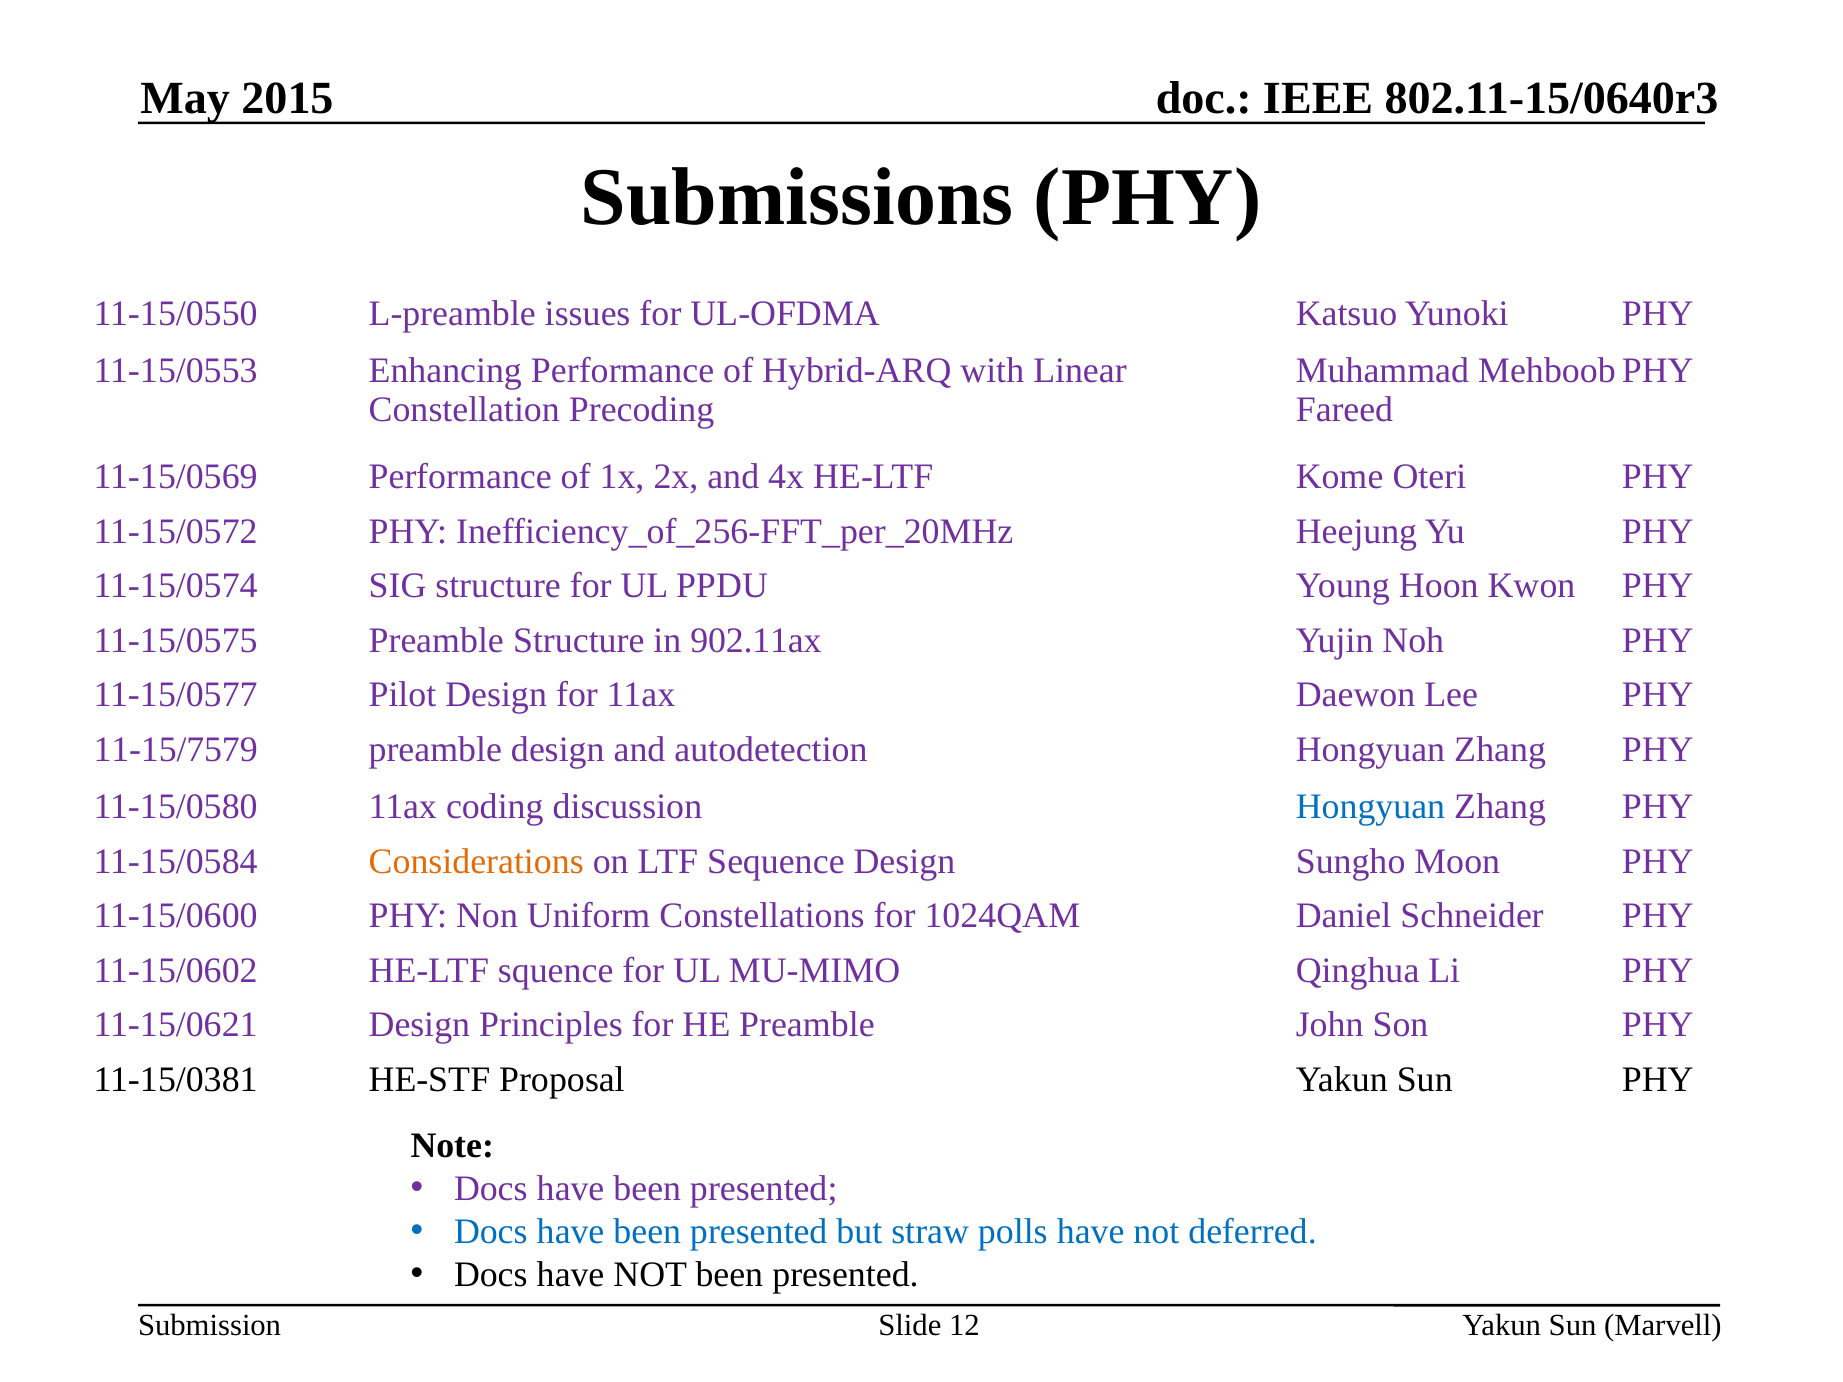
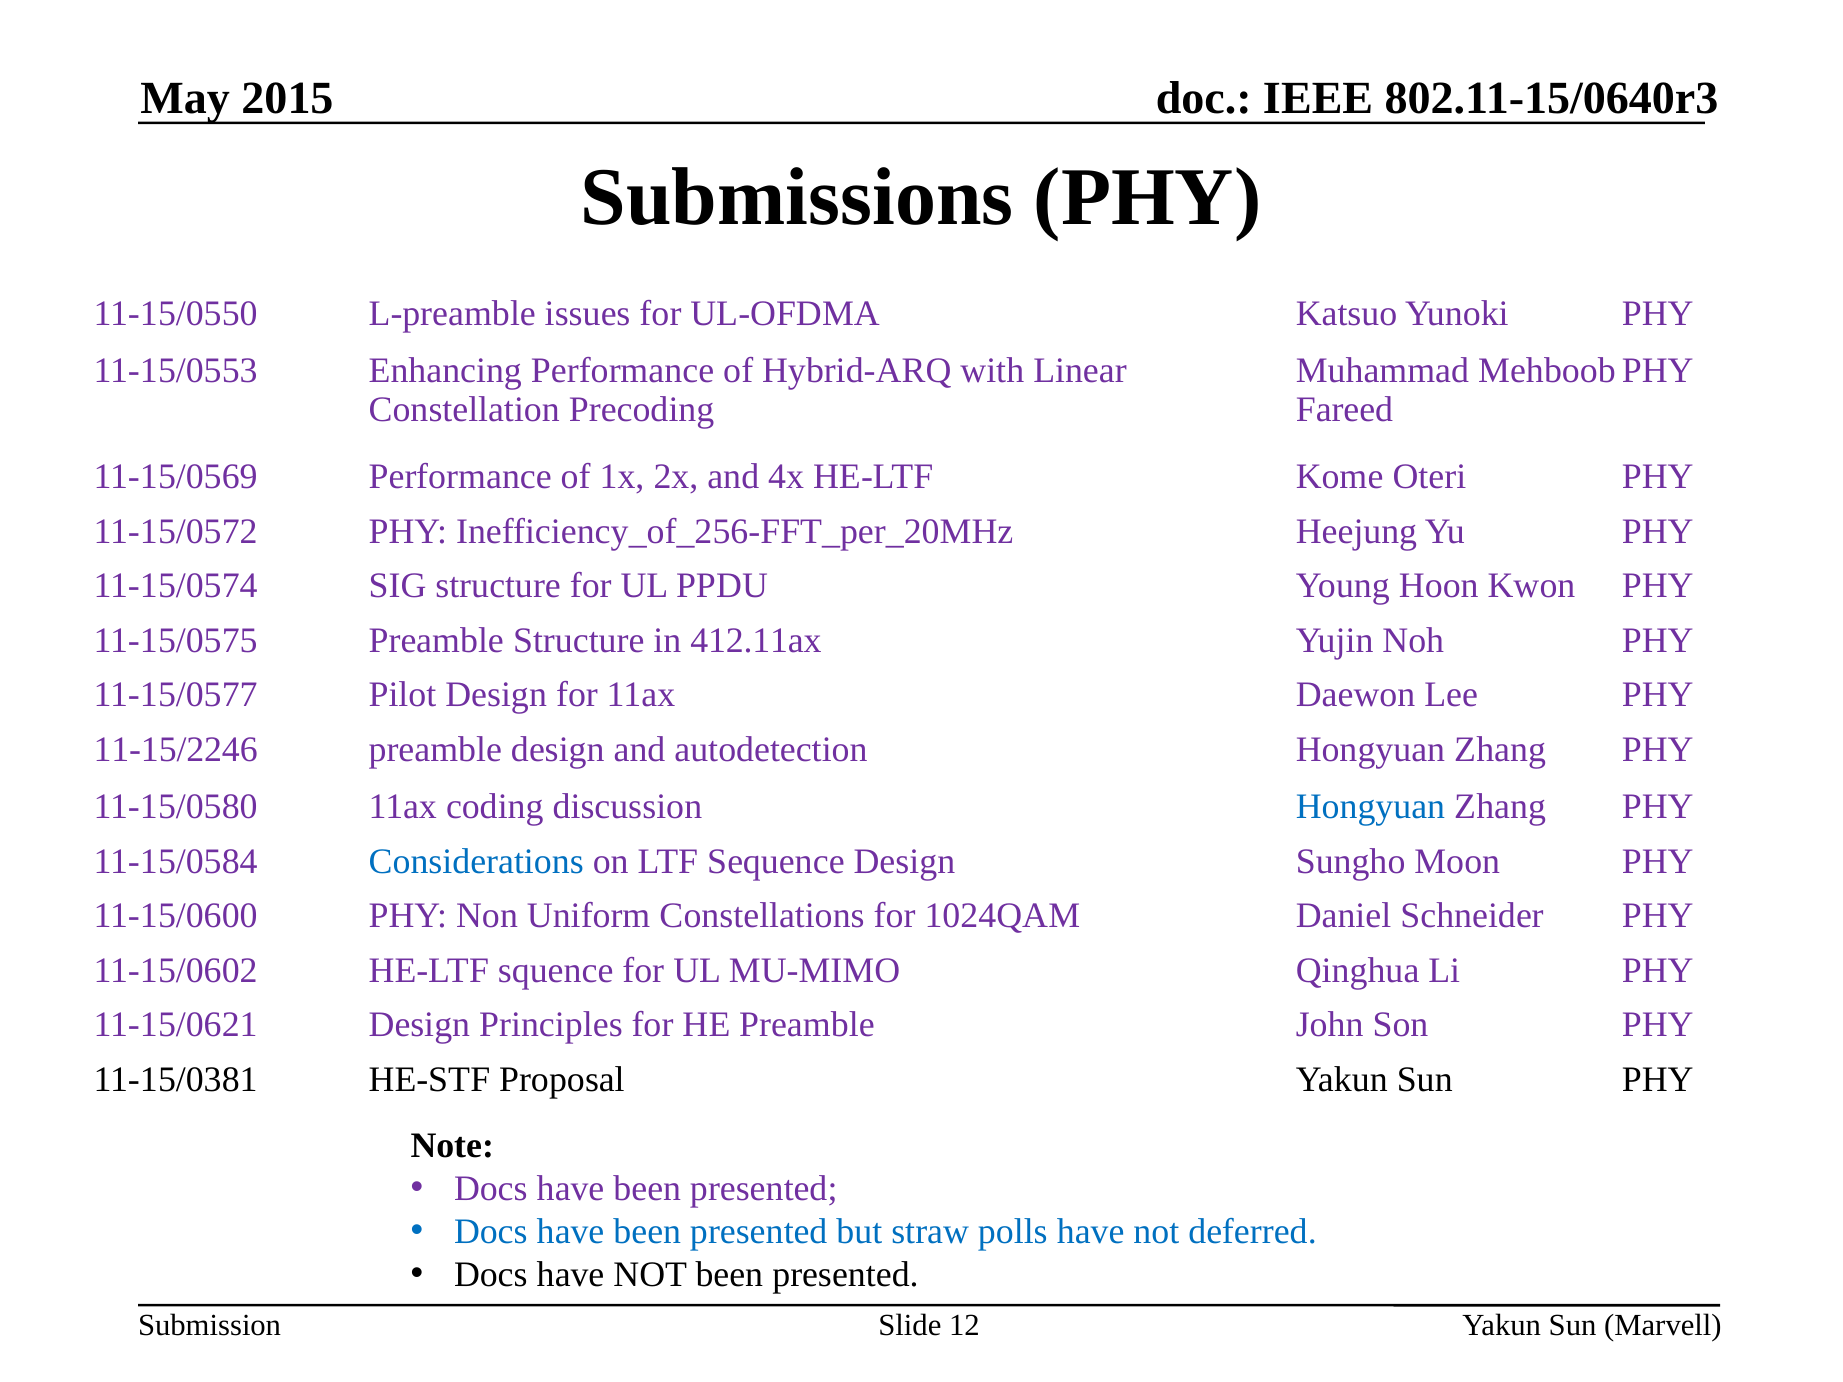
902.11ax: 902.11ax -> 412.11ax
11-15/7579: 11-15/7579 -> 11-15/2246
Considerations colour: orange -> blue
